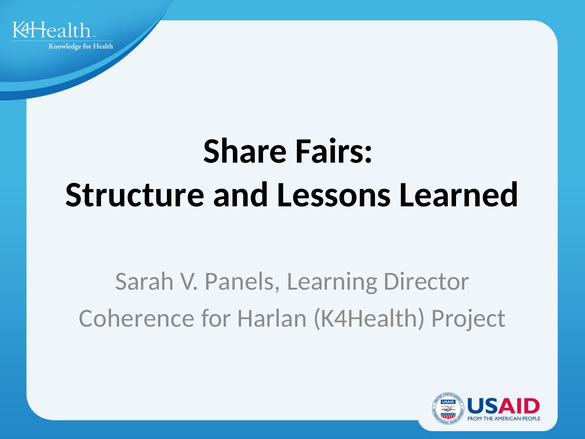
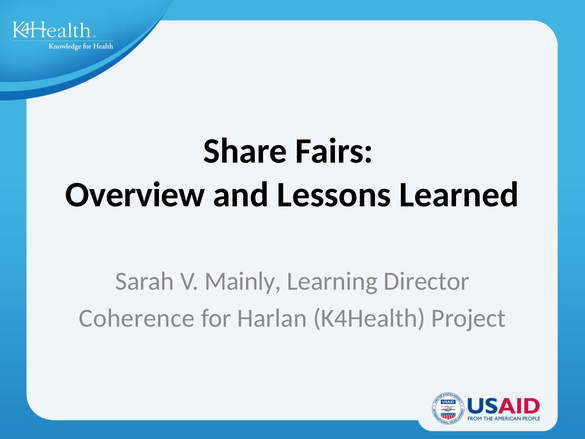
Structure: Structure -> Overview
Panels: Panels -> Mainly
